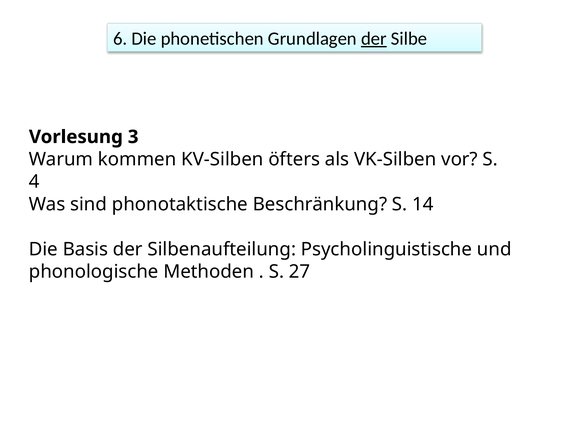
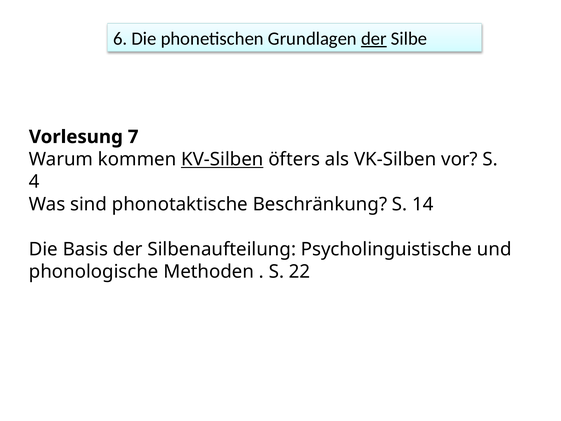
3: 3 -> 7
KV-Silben underline: none -> present
27: 27 -> 22
